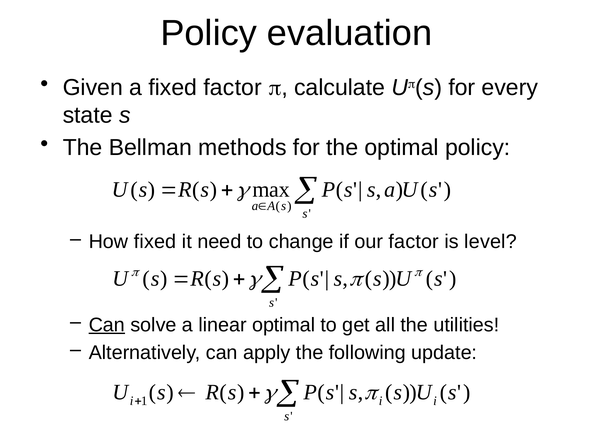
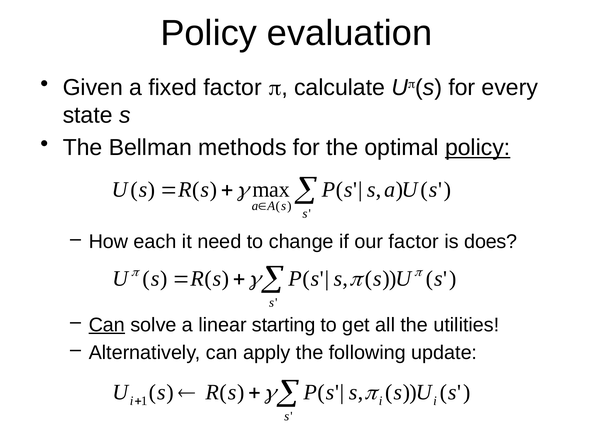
policy at (478, 148) underline: none -> present
How fixed: fixed -> each
level: level -> does
linear optimal: optimal -> starting
